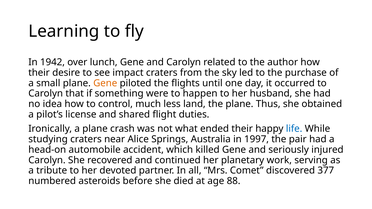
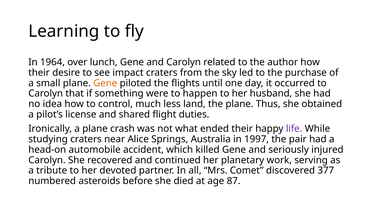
1942: 1942 -> 1964
life colour: blue -> purple
88: 88 -> 87
